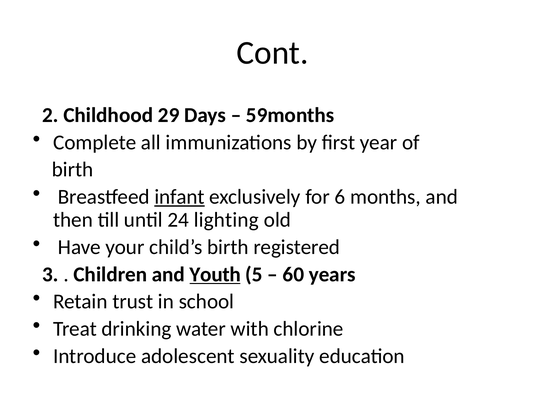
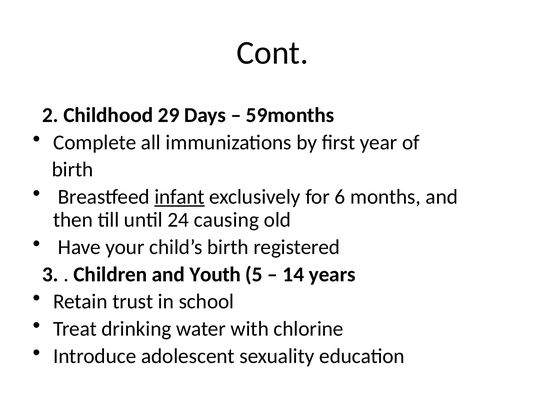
lighting: lighting -> causing
Youth underline: present -> none
60: 60 -> 14
